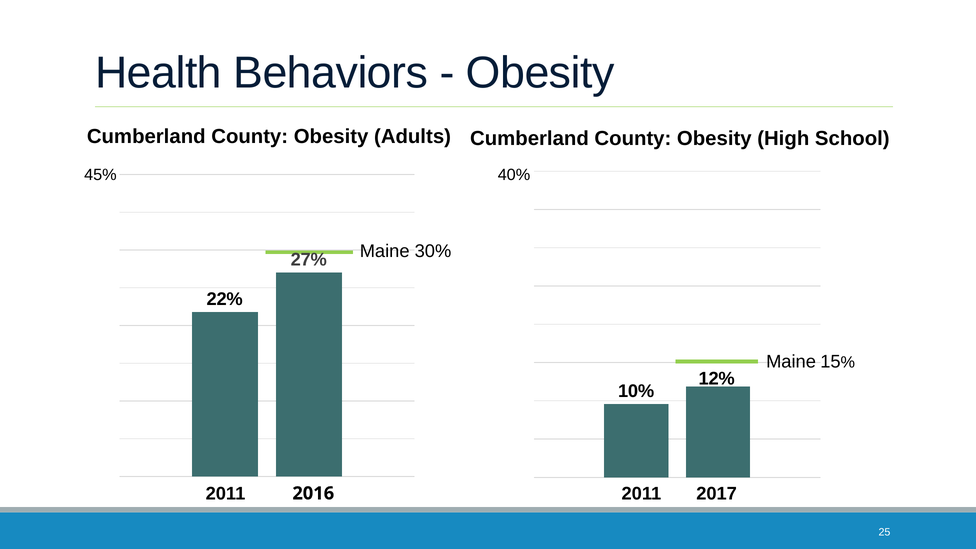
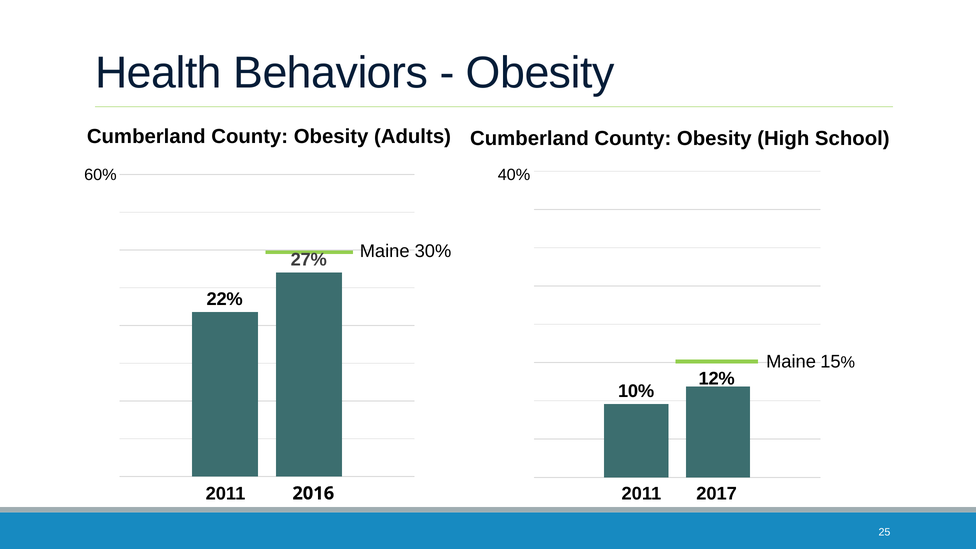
45%: 45% -> 60%
